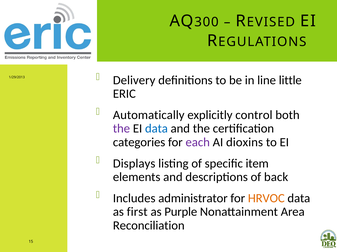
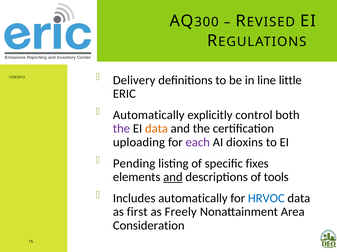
data at (156, 129) colour: blue -> orange
categories: categories -> uploading
Displays: Displays -> Pending
item: item -> fixes
and at (173, 178) underline: none -> present
back: back -> tools
Includes administrator: administrator -> automatically
HRVOC colour: orange -> blue
Purple: Purple -> Freely
Reconciliation: Reconciliation -> Consideration
